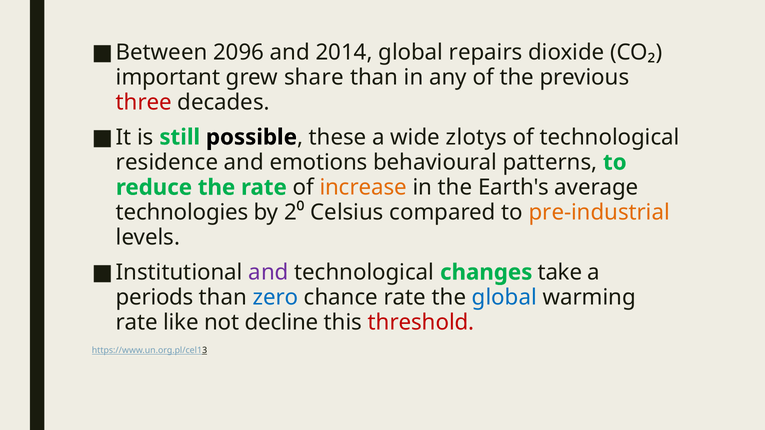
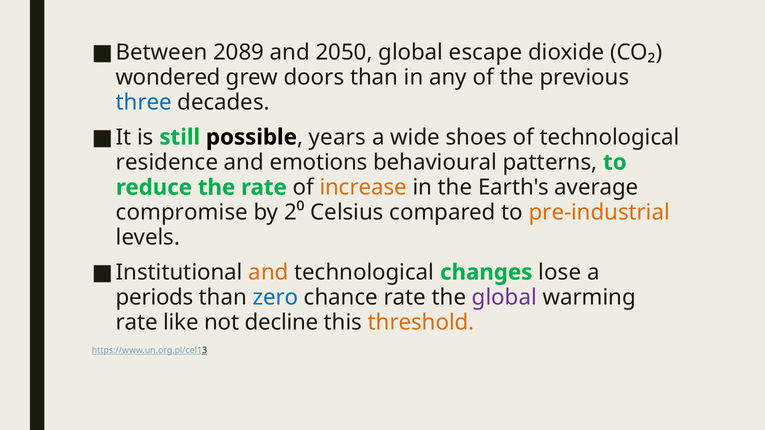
2096: 2096 -> 2089
2014: 2014 -> 2050
repairs: repairs -> escape
important: important -> wondered
share: share -> doors
three colour: red -> blue
these: these -> years
zlotys: zlotys -> shoes
technologies: technologies -> compromise
and at (269, 272) colour: purple -> orange
take: take -> lose
global at (504, 298) colour: blue -> purple
threshold colour: red -> orange
